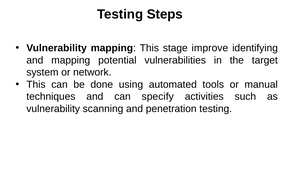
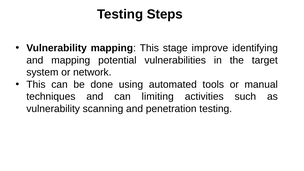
specify: specify -> limiting
